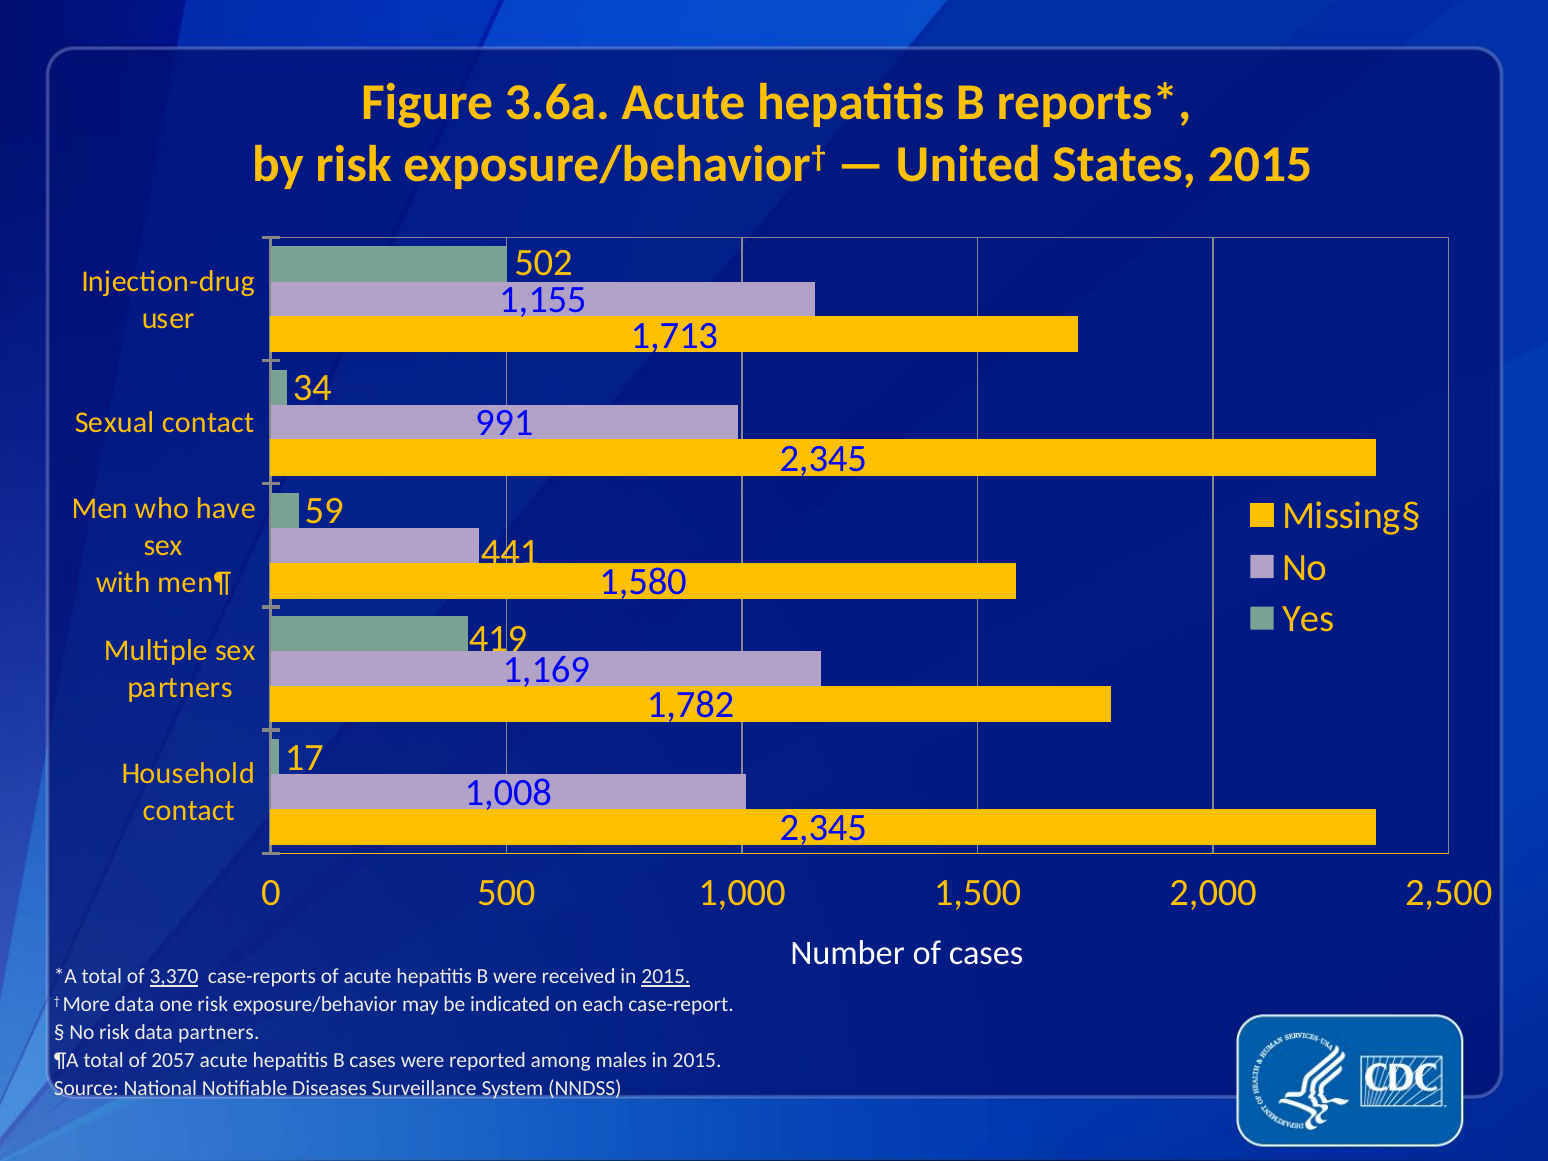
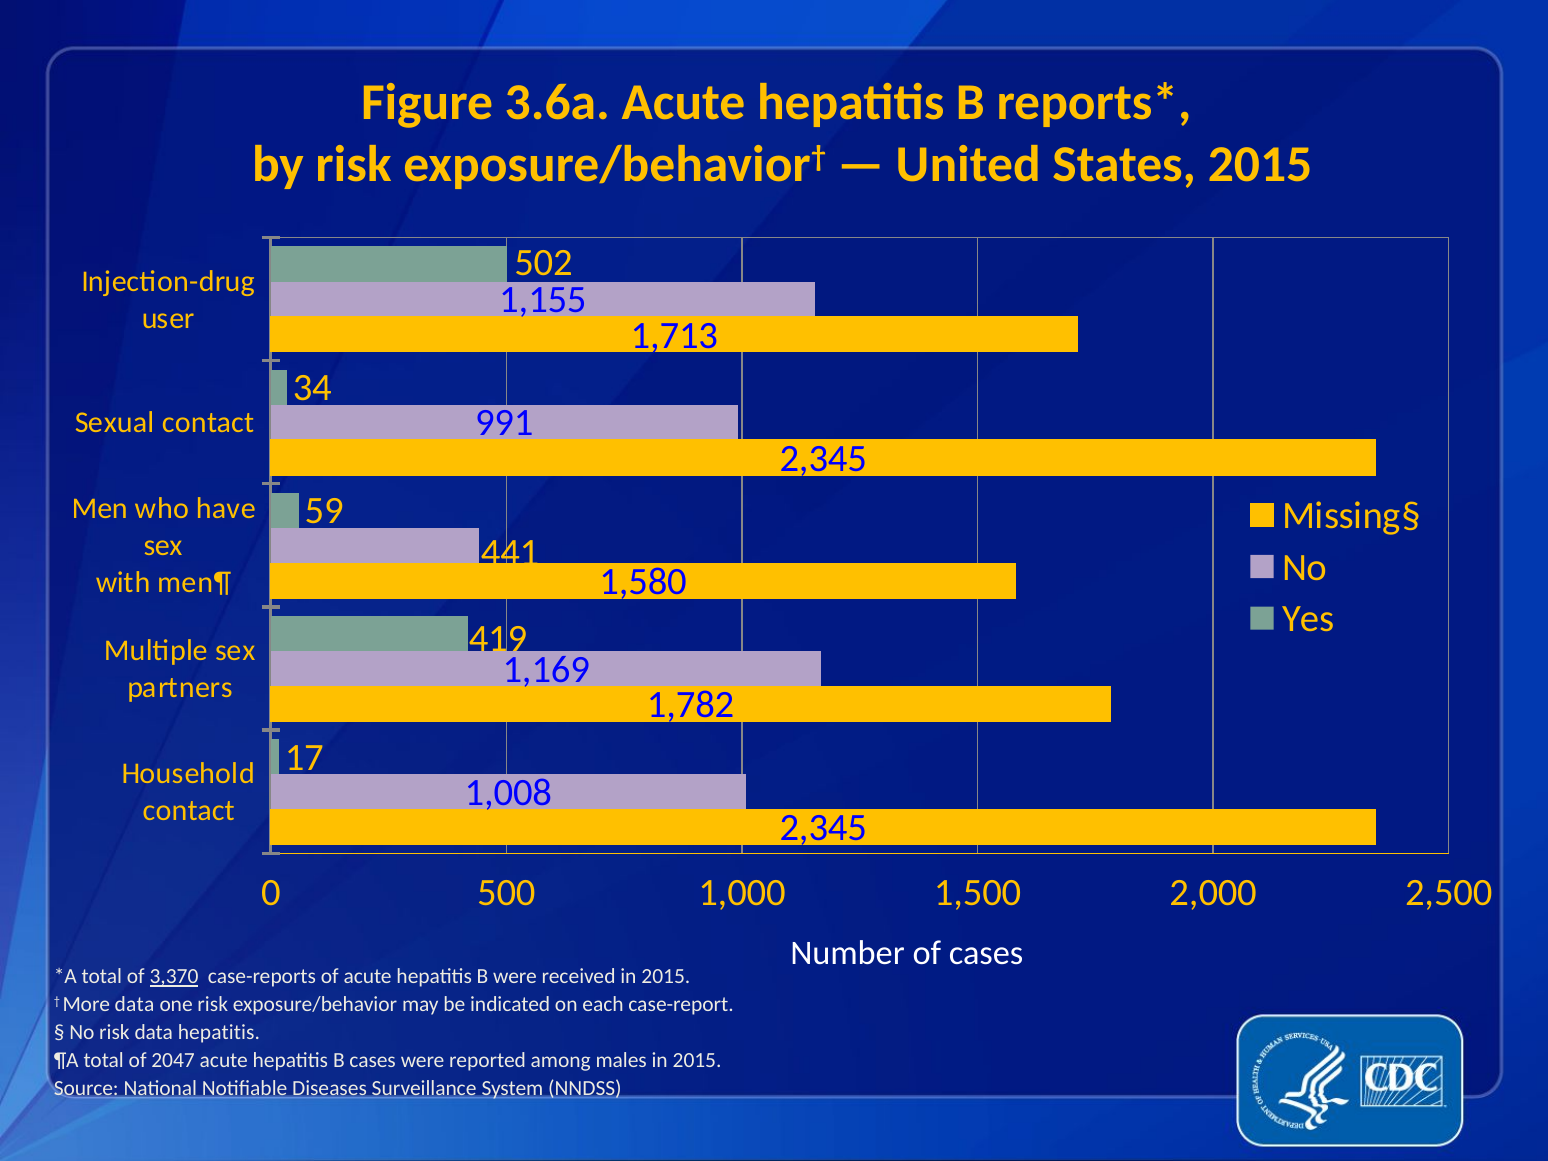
2015 at (666, 977) underline: present -> none
data partners: partners -> hepatitis
2057: 2057 -> 2047
